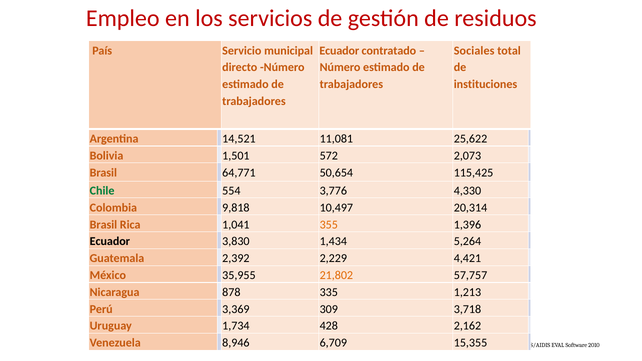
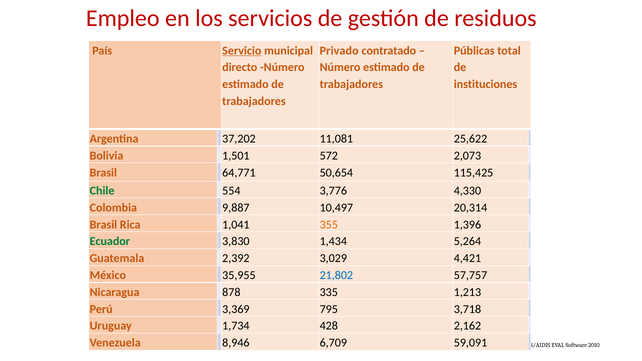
Servicio underline: none -> present
Ecuador at (339, 51): Ecuador -> Privado
Sociales: Sociales -> Públicas
14,521: 14,521 -> 37,202
9,818: 9,818 -> 9,887
Ecuador at (110, 242) colour: black -> green
2,229: 2,229 -> 3,029
21,802 colour: orange -> blue
309: 309 -> 795
15,355: 15,355 -> 59,091
